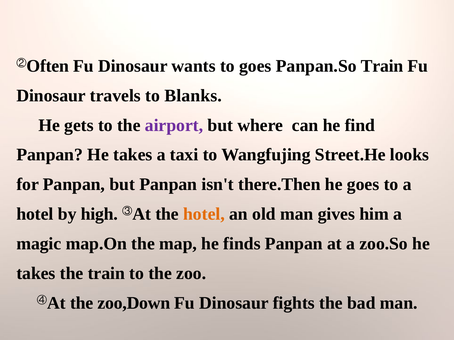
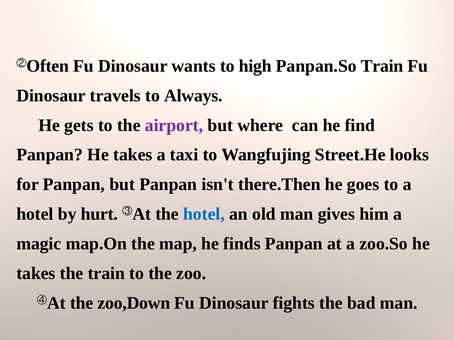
to goes: goes -> high
Blanks: Blanks -> Always
high: high -> hurt
hotel at (204, 214) colour: orange -> blue
